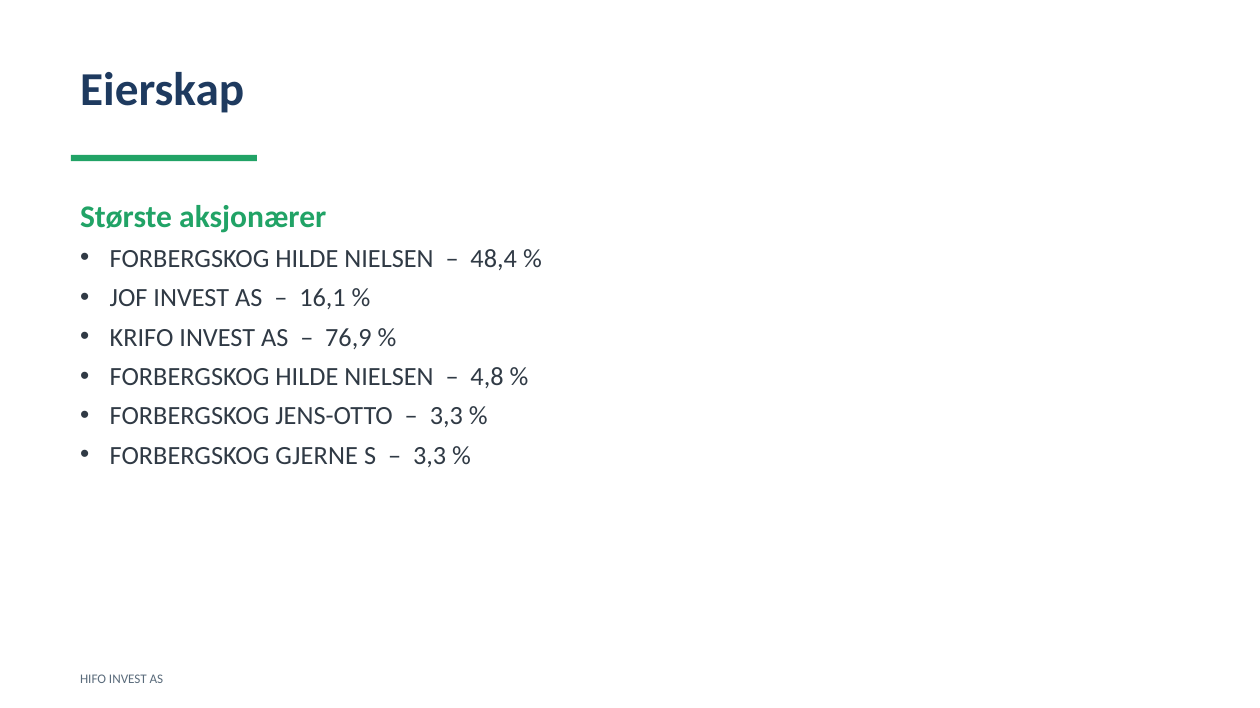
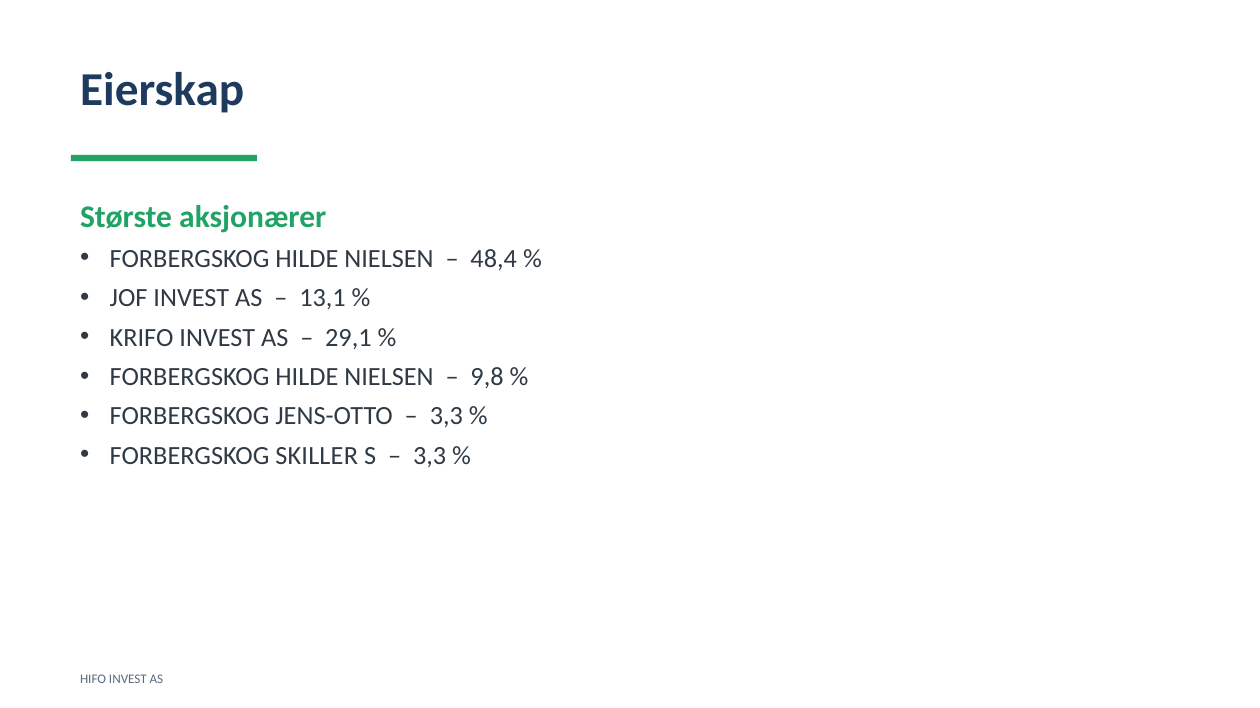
16,1: 16,1 -> 13,1
76,9: 76,9 -> 29,1
4,8: 4,8 -> 9,8
GJERNE: GJERNE -> SKILLER
